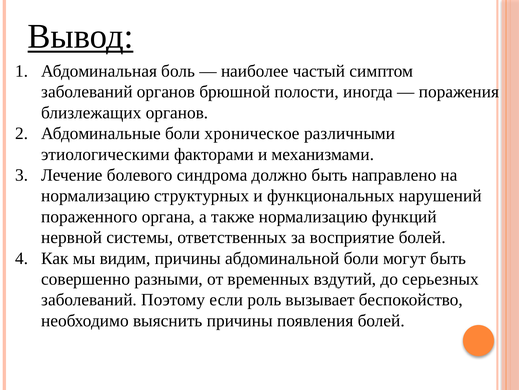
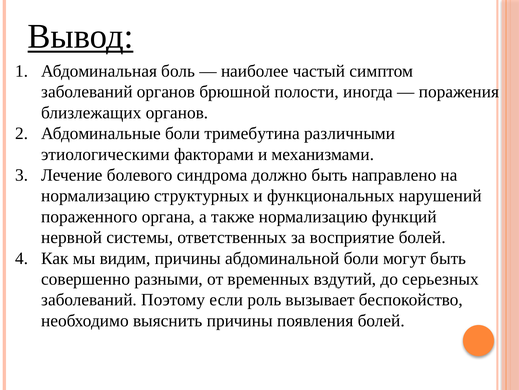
хроническое: хроническое -> тримебутина
